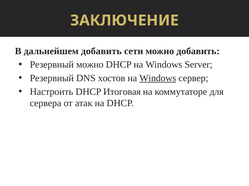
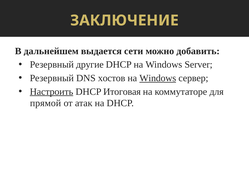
дальнейшем добавить: добавить -> выдается
Резервный можно: можно -> другие
Настроить underline: none -> present
сервера: сервера -> прямой
